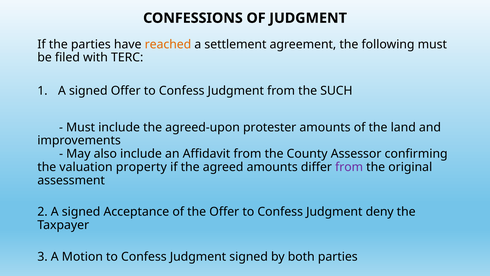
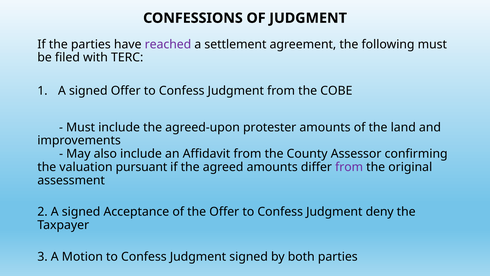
reached colour: orange -> purple
SUCH: SUCH -> COBE
property: property -> pursuant
